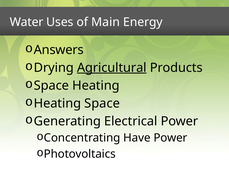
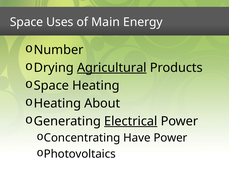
Water at (27, 22): Water -> Space
Answers: Answers -> Number
Heating Space: Space -> About
Electrical underline: none -> present
